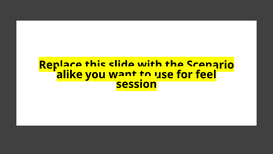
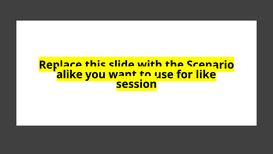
feel: feel -> like
